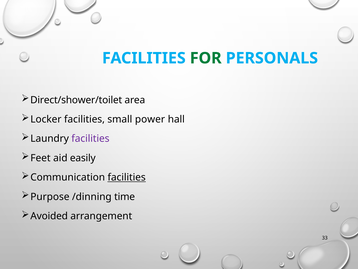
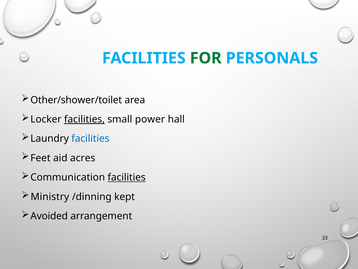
Direct/shower/toilet: Direct/shower/toilet -> Other/shower/toilet
facilities at (84, 119) underline: none -> present
facilities at (90, 138) colour: purple -> blue
easily: easily -> acres
Purpose: Purpose -> Ministry
time: time -> kept
